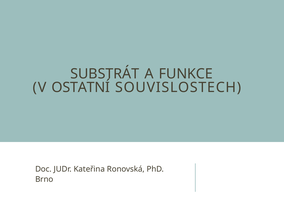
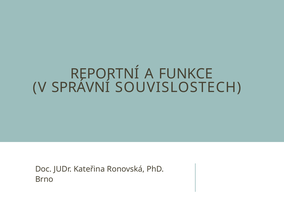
SUBSTRÁT: SUBSTRÁT -> REPORTNÍ
OSTATNÍ: OSTATNÍ -> SPRÁVNÍ
